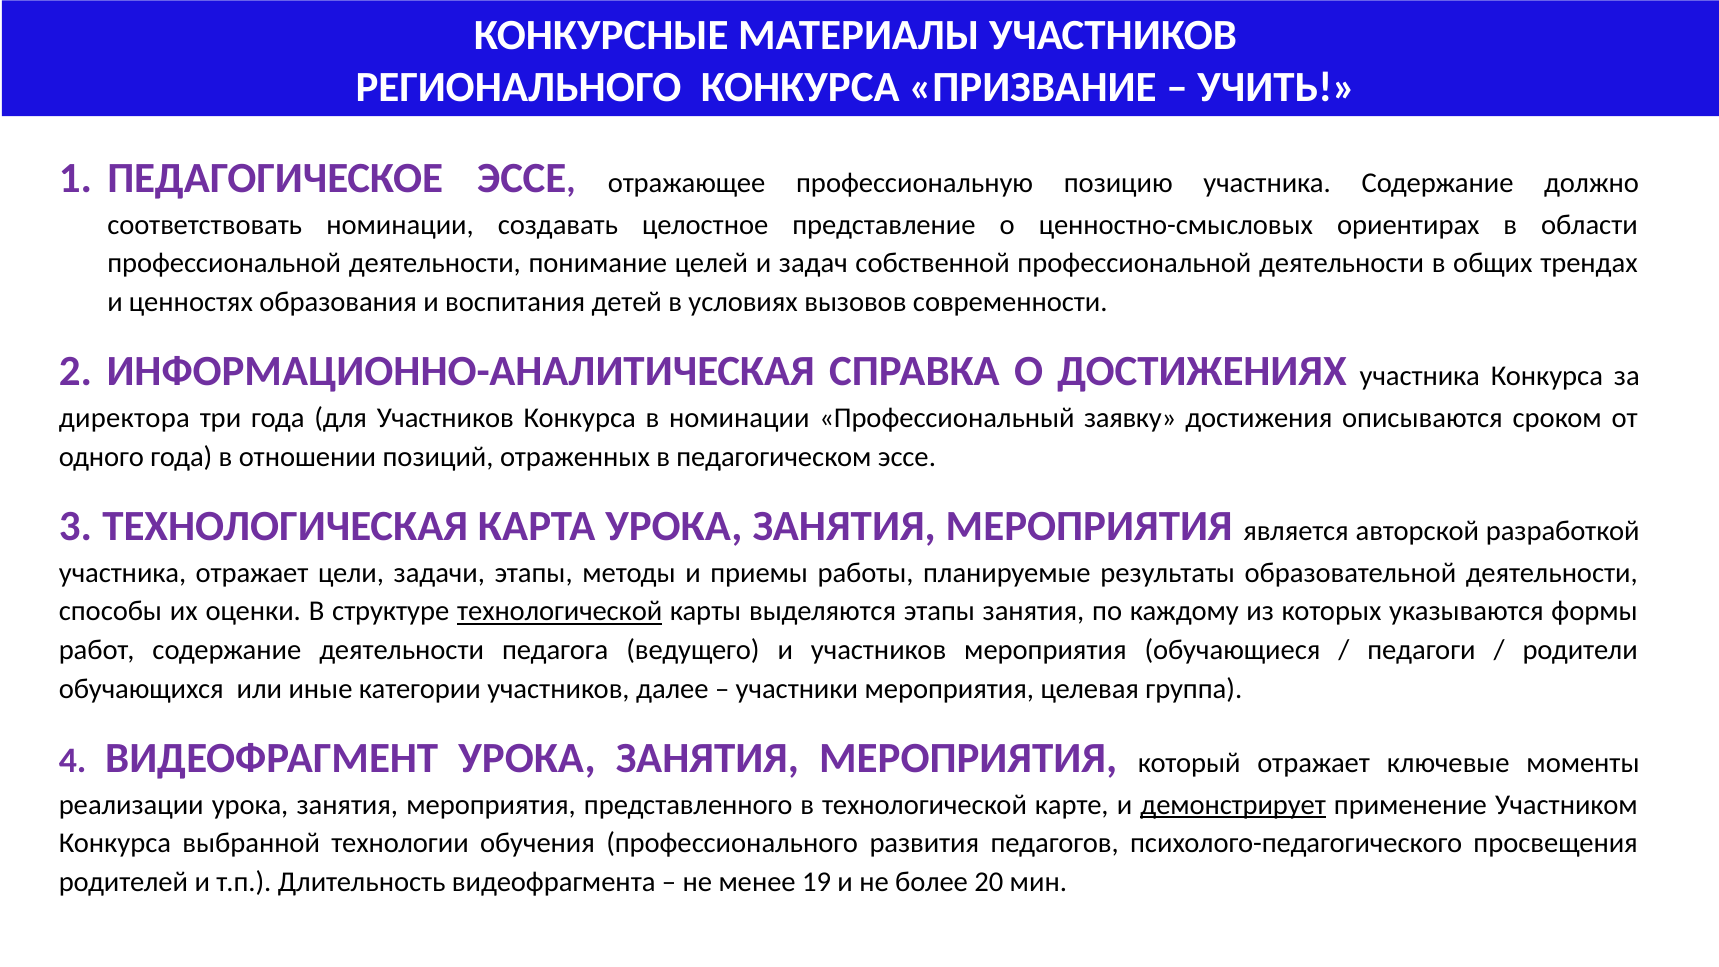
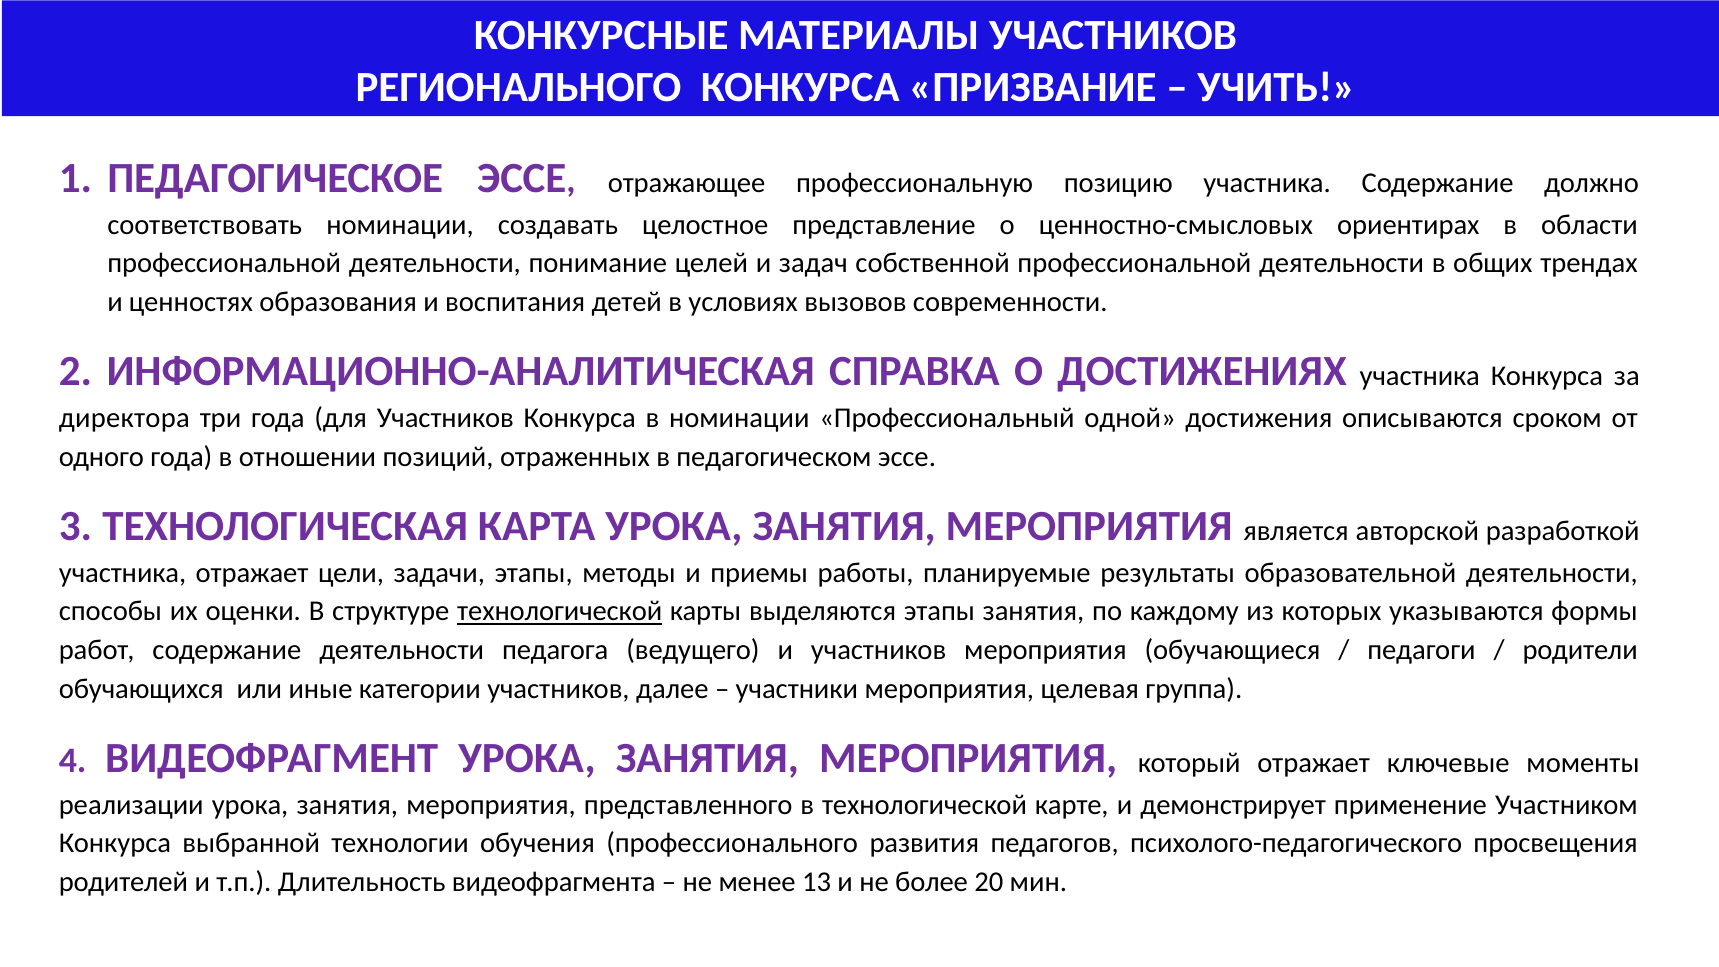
заявку: заявку -> одной
демонстрирует underline: present -> none
19: 19 -> 13
